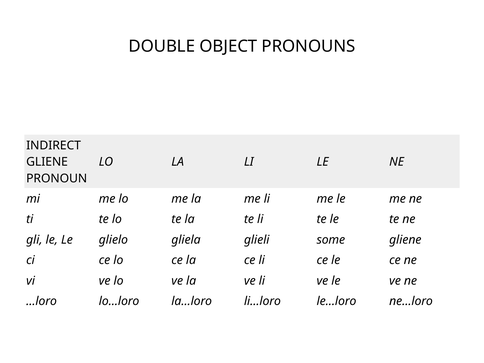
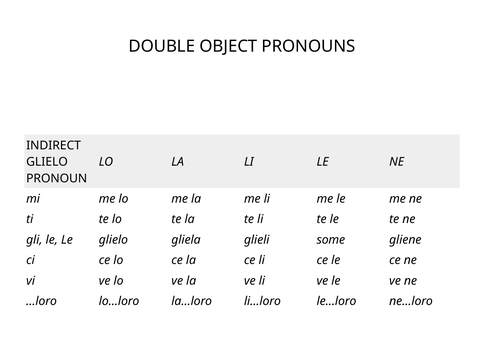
GLIENE at (47, 162): GLIENE -> GLIELO
